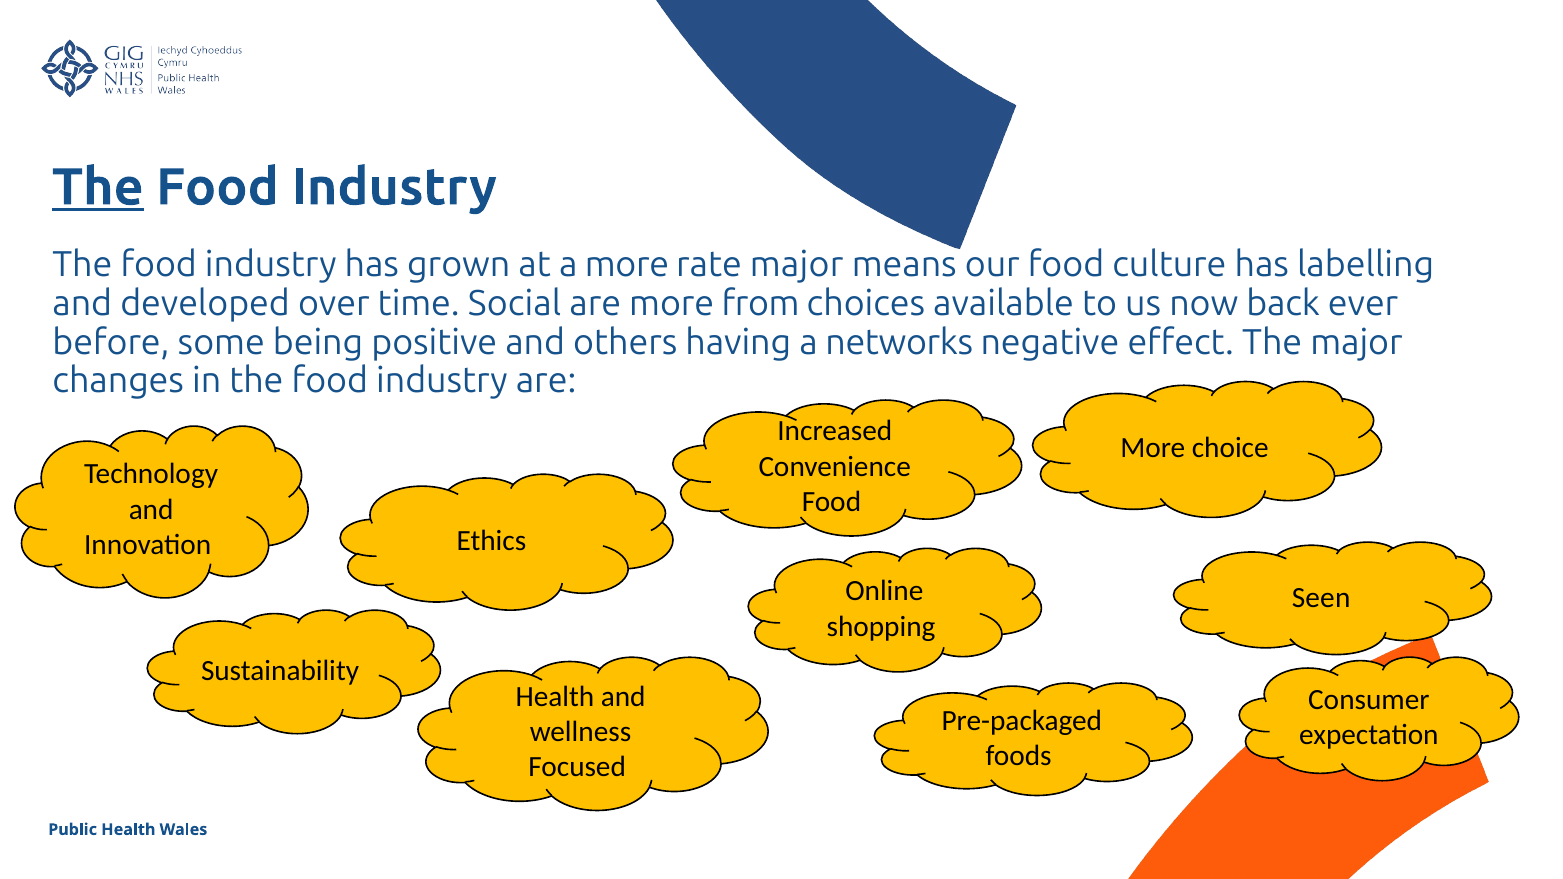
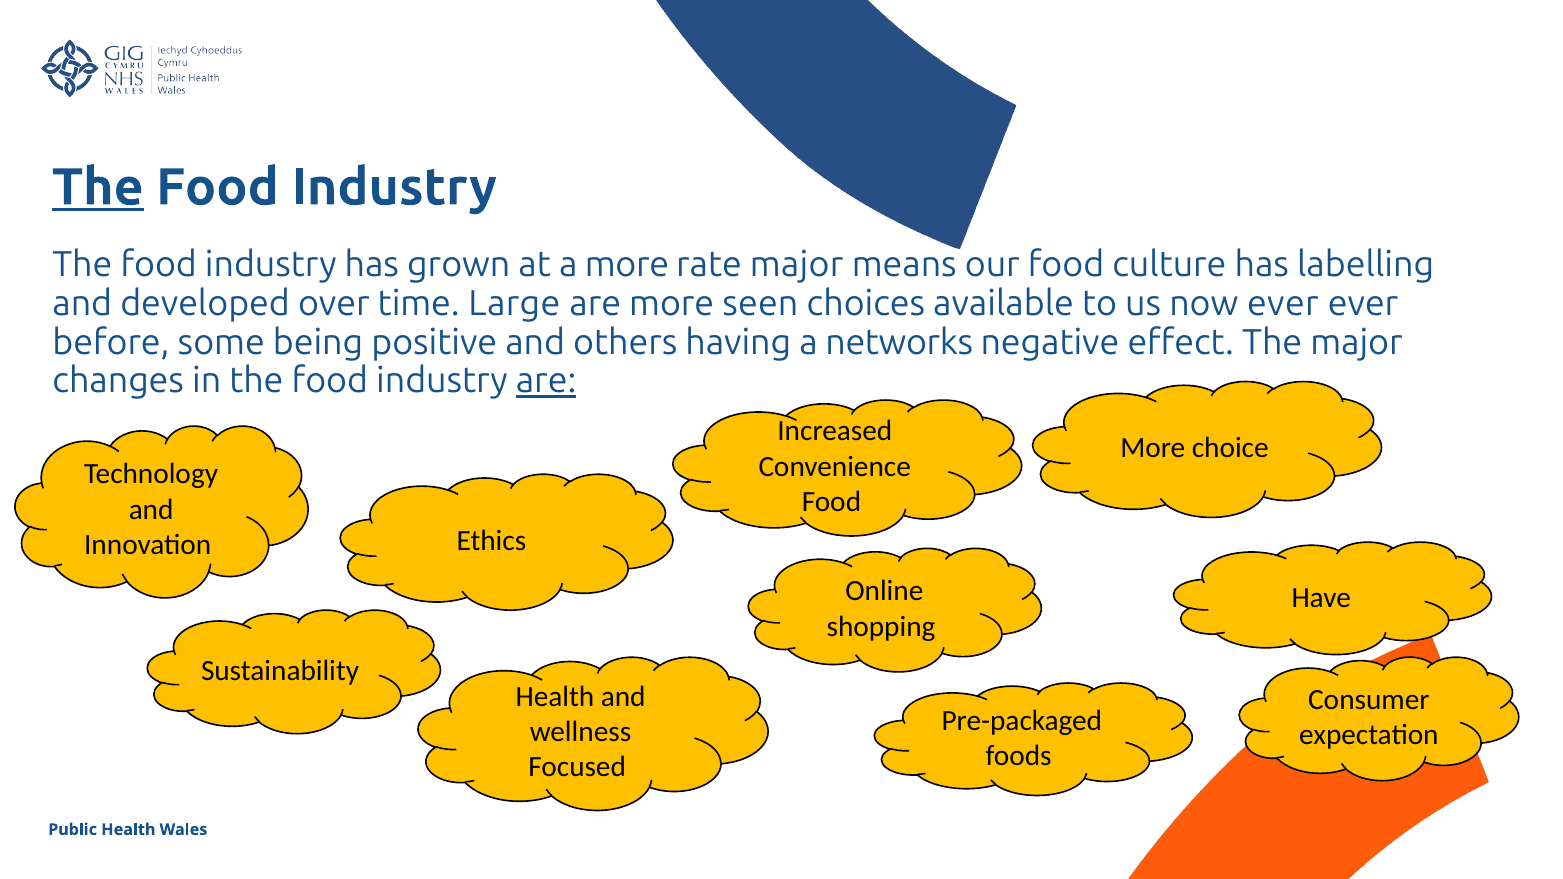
Social: Social -> Large
from: from -> seen
now back: back -> ever
are at (546, 381) underline: none -> present
Seen: Seen -> Have
